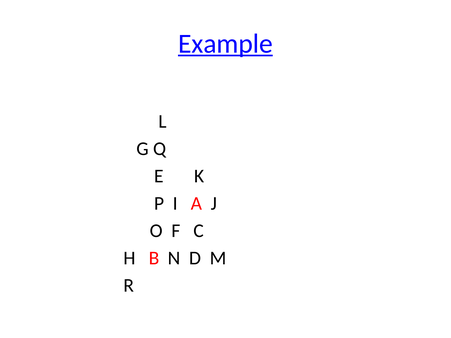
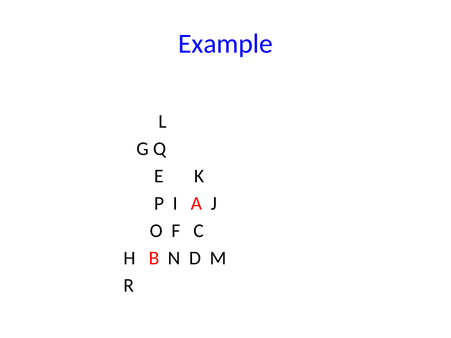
Example underline: present -> none
